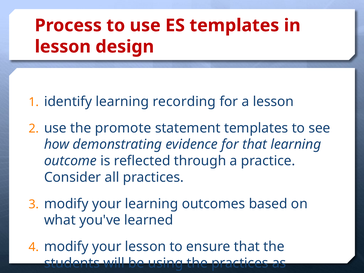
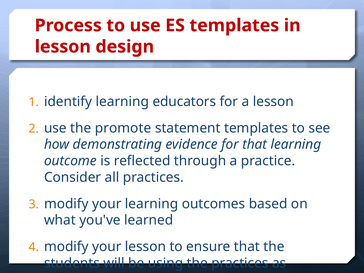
recording: recording -> educators
